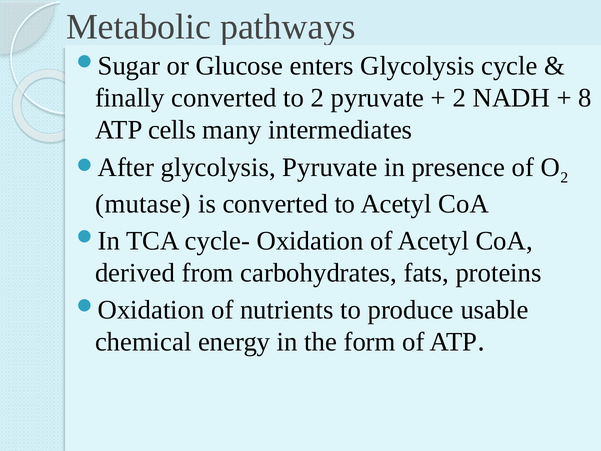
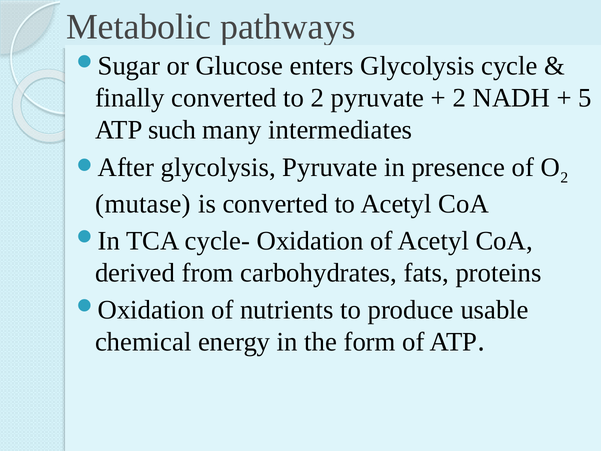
8: 8 -> 5
cells: cells -> such
